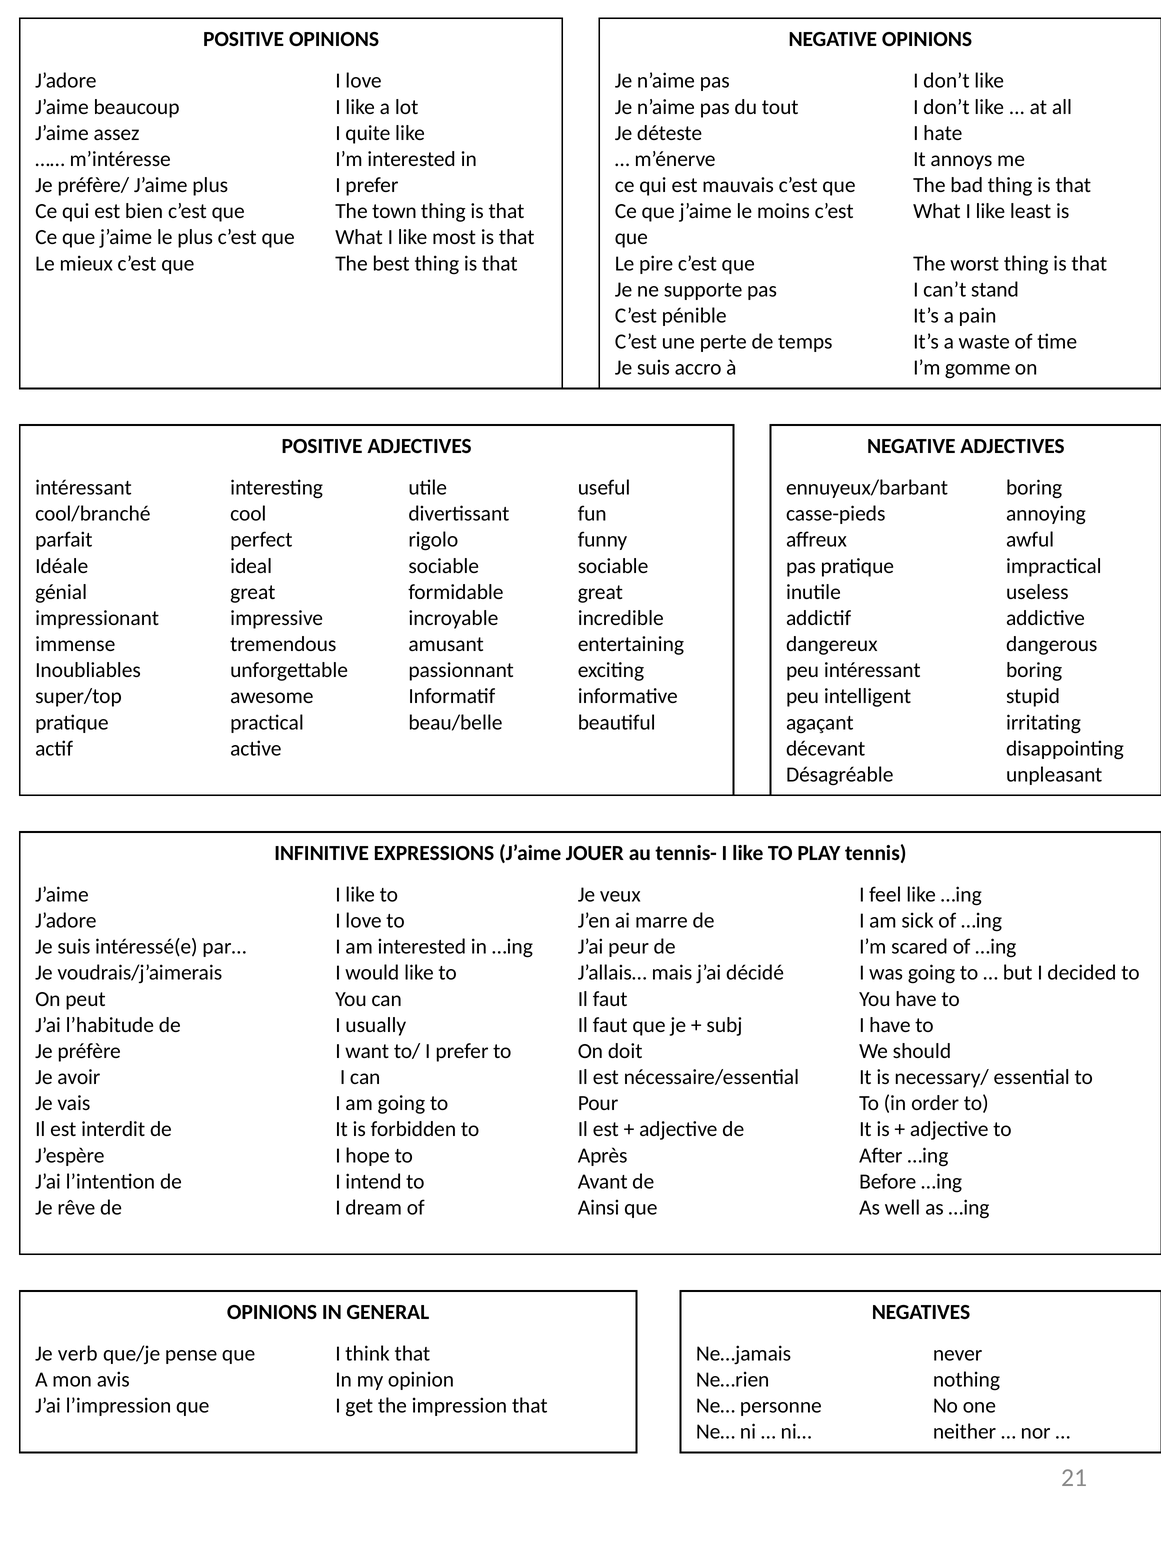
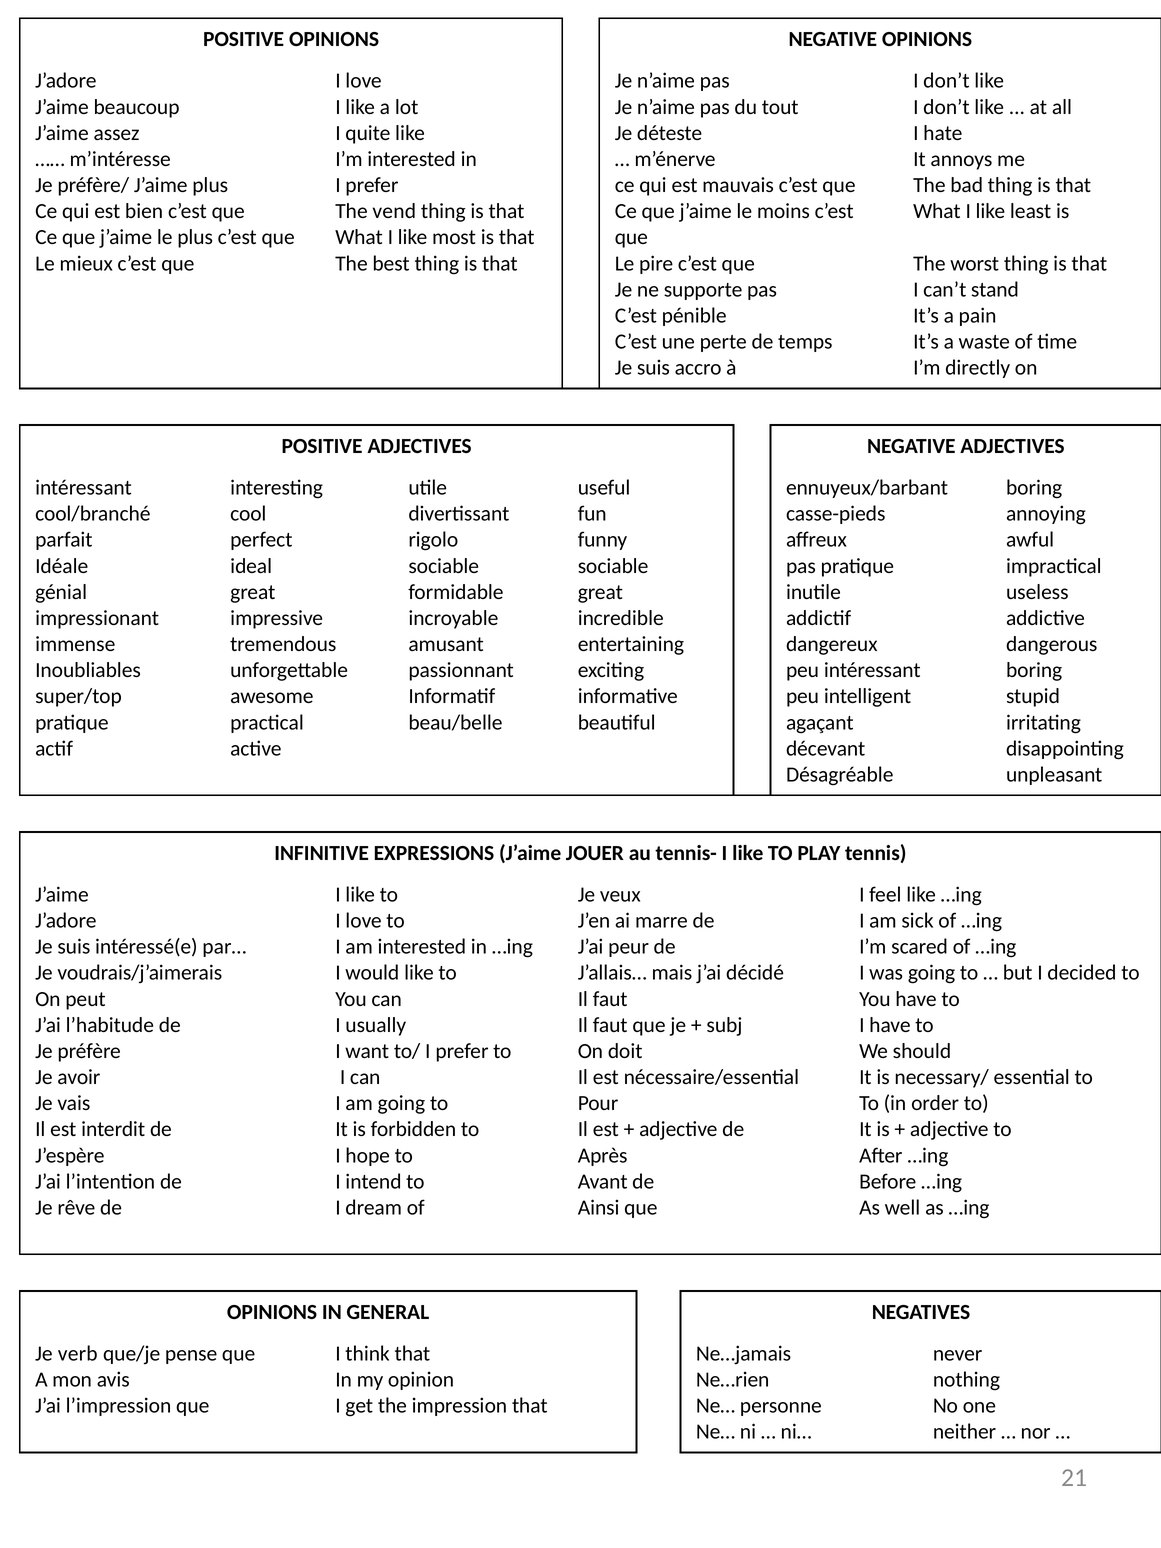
town: town -> vend
gomme: gomme -> directly
